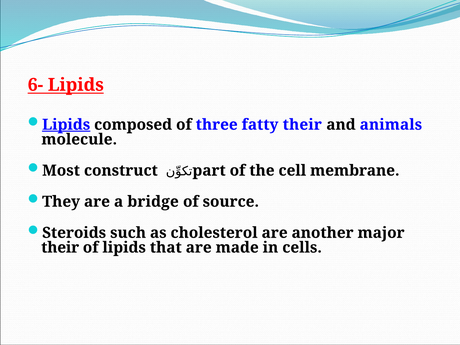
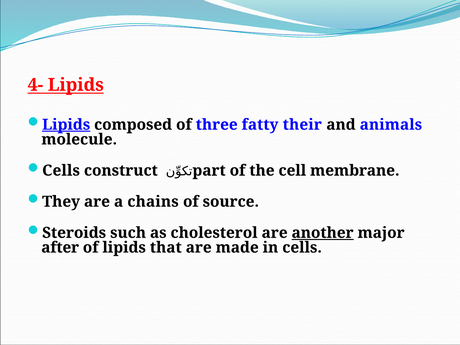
6-: 6- -> 4-
Most at (61, 171): Most -> Cells
bridge: bridge -> chains
another underline: none -> present
their at (60, 248): their -> after
